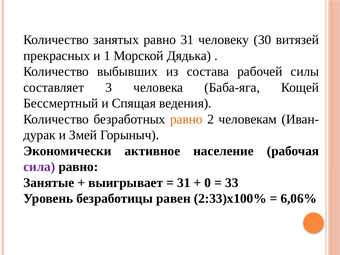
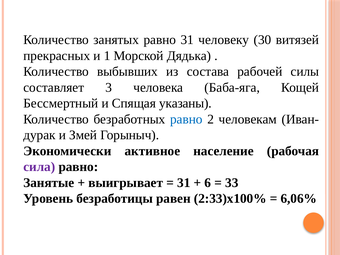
ведения: ведения -> указаны
равно at (186, 119) colour: orange -> blue
0: 0 -> 6
